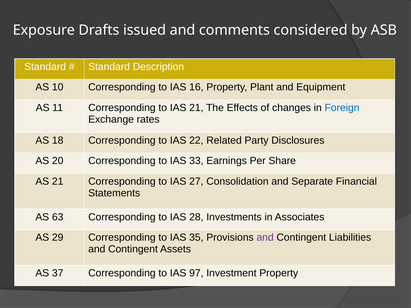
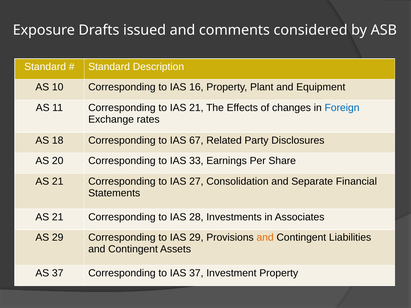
22: 22 -> 67
63 at (58, 217): 63 -> 21
IAS 35: 35 -> 29
and at (265, 238) colour: purple -> orange
IAS 97: 97 -> 37
